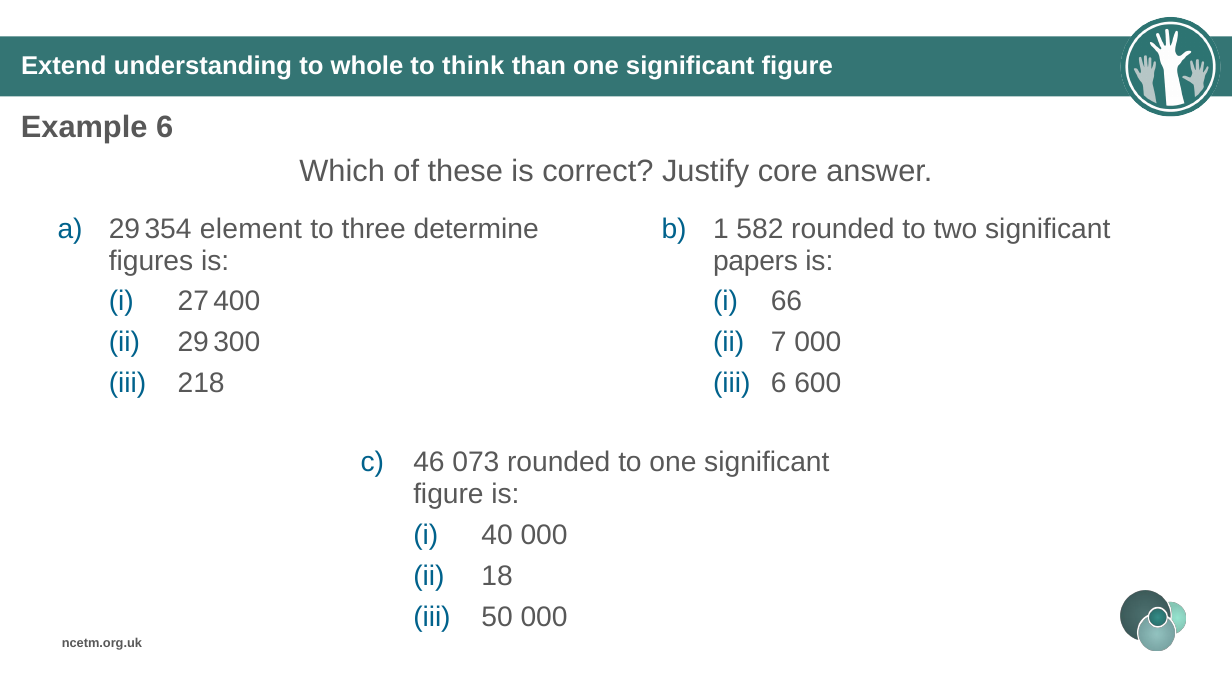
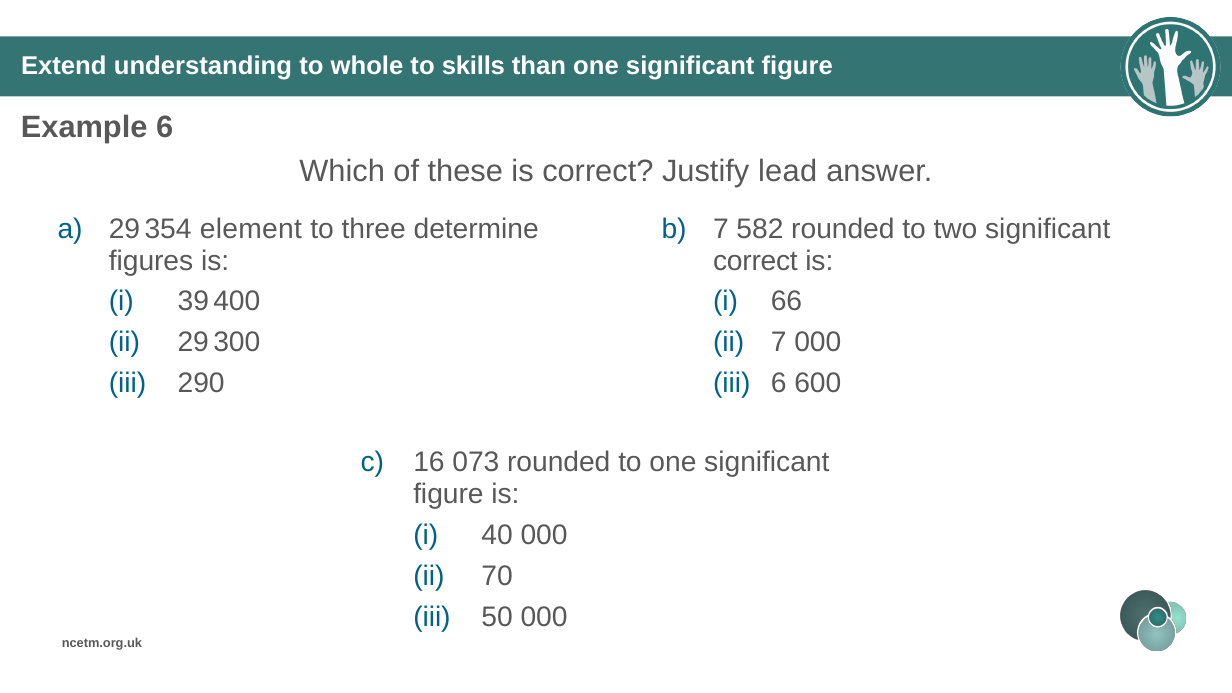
think: think -> skills
core: core -> lead
b 1: 1 -> 7
papers at (755, 261): papers -> correct
27: 27 -> 39
218: 218 -> 290
46: 46 -> 16
18: 18 -> 70
